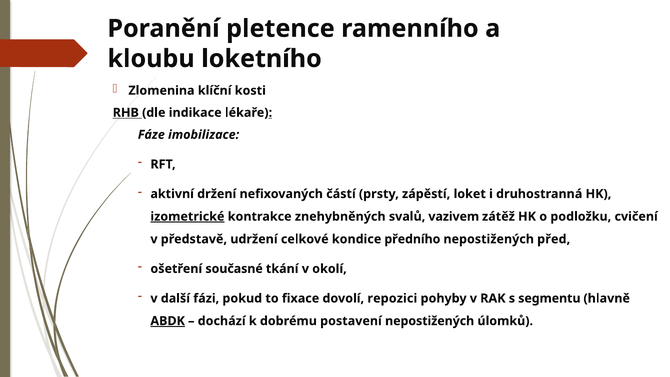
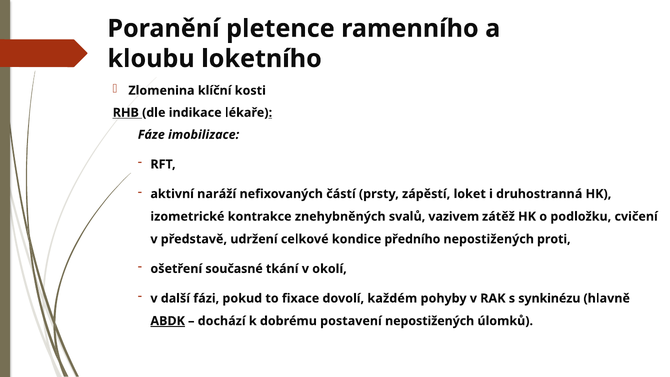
držení: držení -> naráží
izometrické underline: present -> none
před: před -> proti
repozici: repozici -> každém
segmentu: segmentu -> synkinézu
